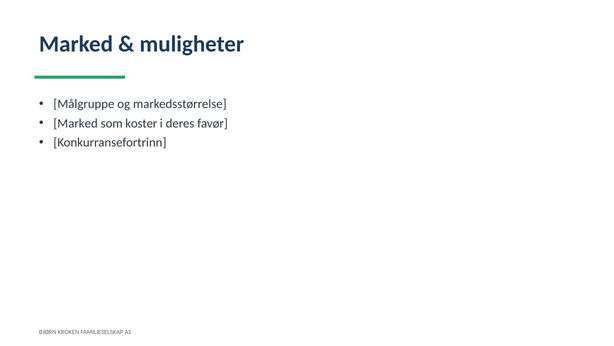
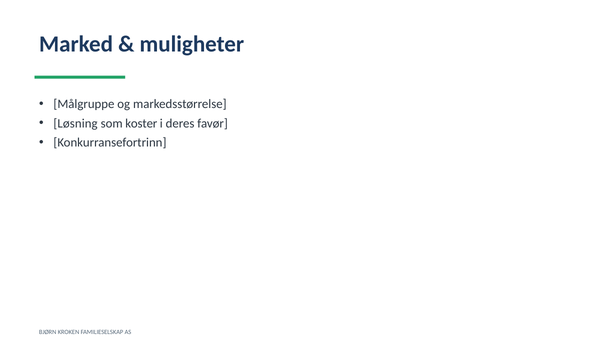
Marked at (76, 123): Marked -> Løsning
